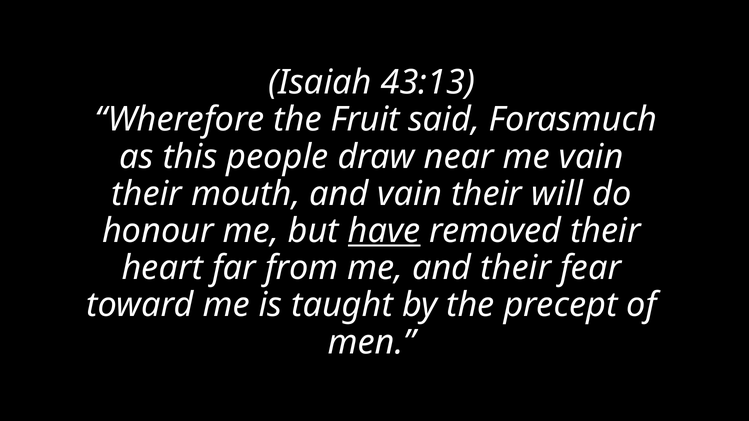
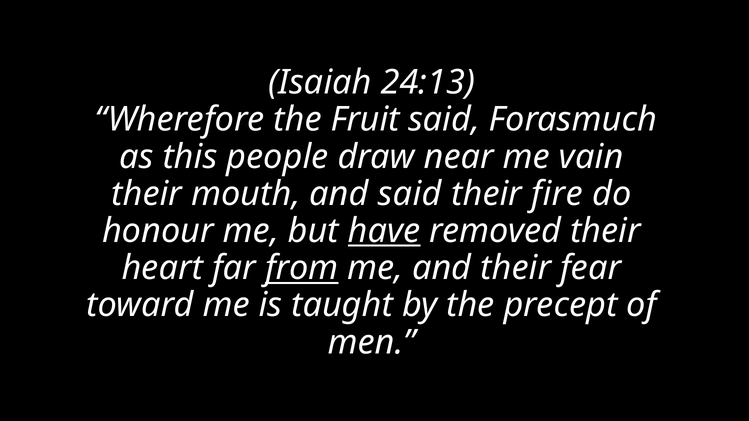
43:13: 43:13 -> 24:13
and vain: vain -> said
will: will -> fire
from underline: none -> present
